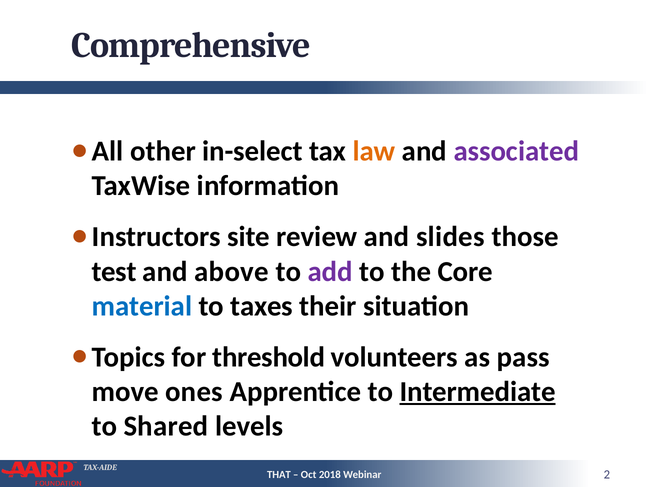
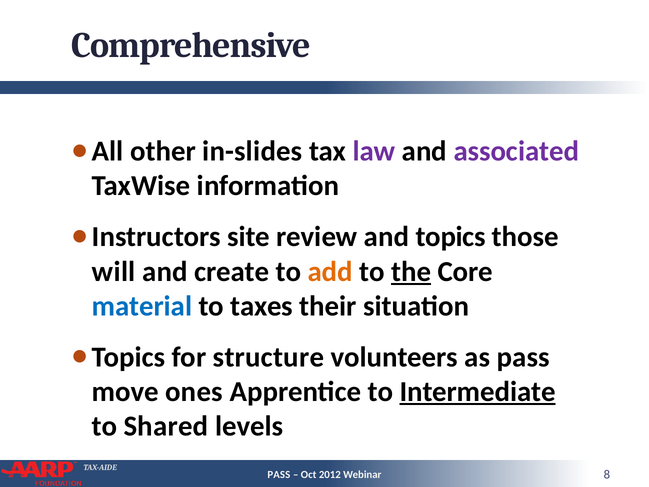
in-select: in-select -> in-slides
law colour: orange -> purple
slides: slides -> topics
test: test -> will
above: above -> create
add colour: purple -> orange
the underline: none -> present
threshold: threshold -> structure
THAT at (279, 474): THAT -> PASS
2018: 2018 -> 2012
2: 2 -> 8
